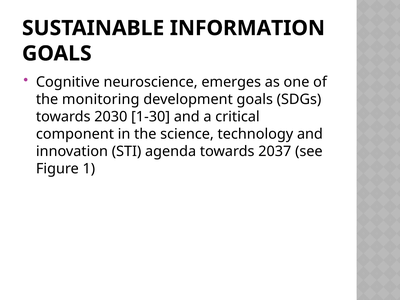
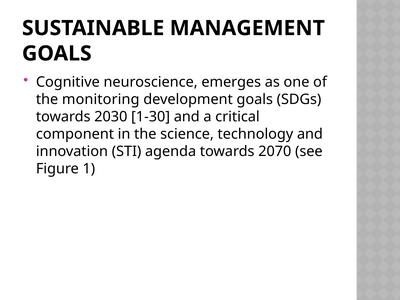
INFORMATION: INFORMATION -> MANAGEMENT
2037: 2037 -> 2070
